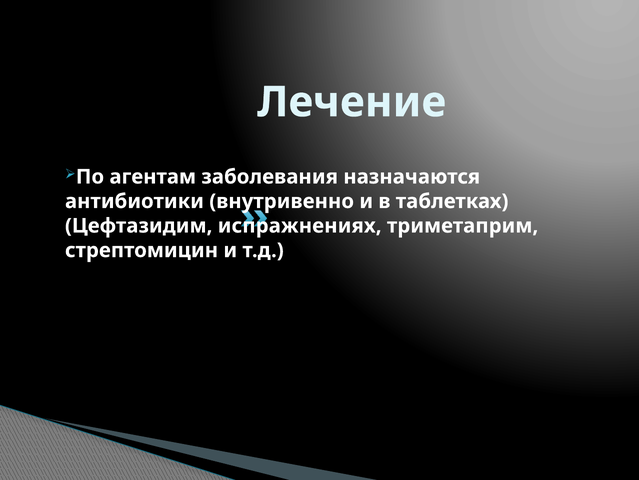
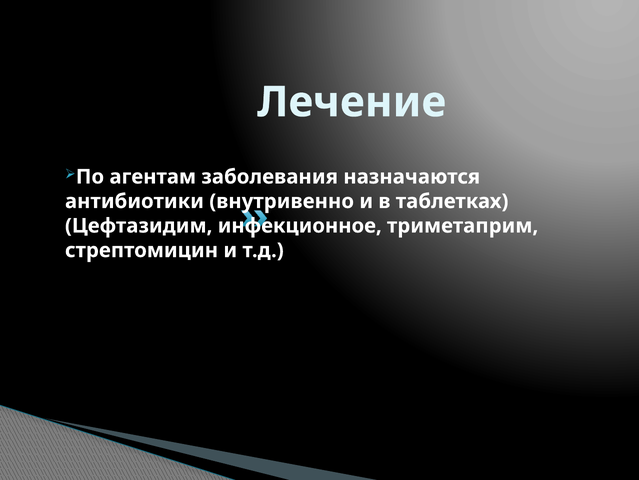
испражнениях: испражнениях -> инфекционное
